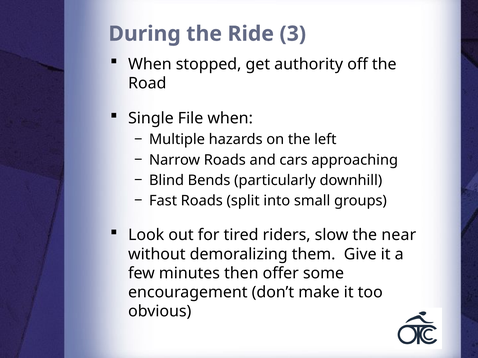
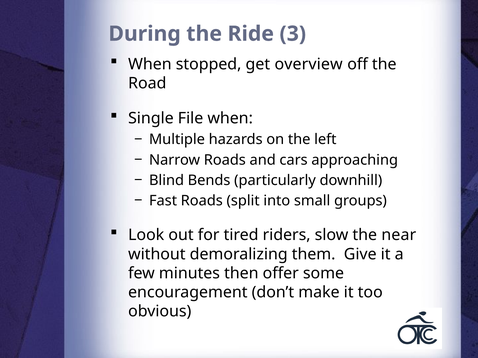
authority: authority -> overview
